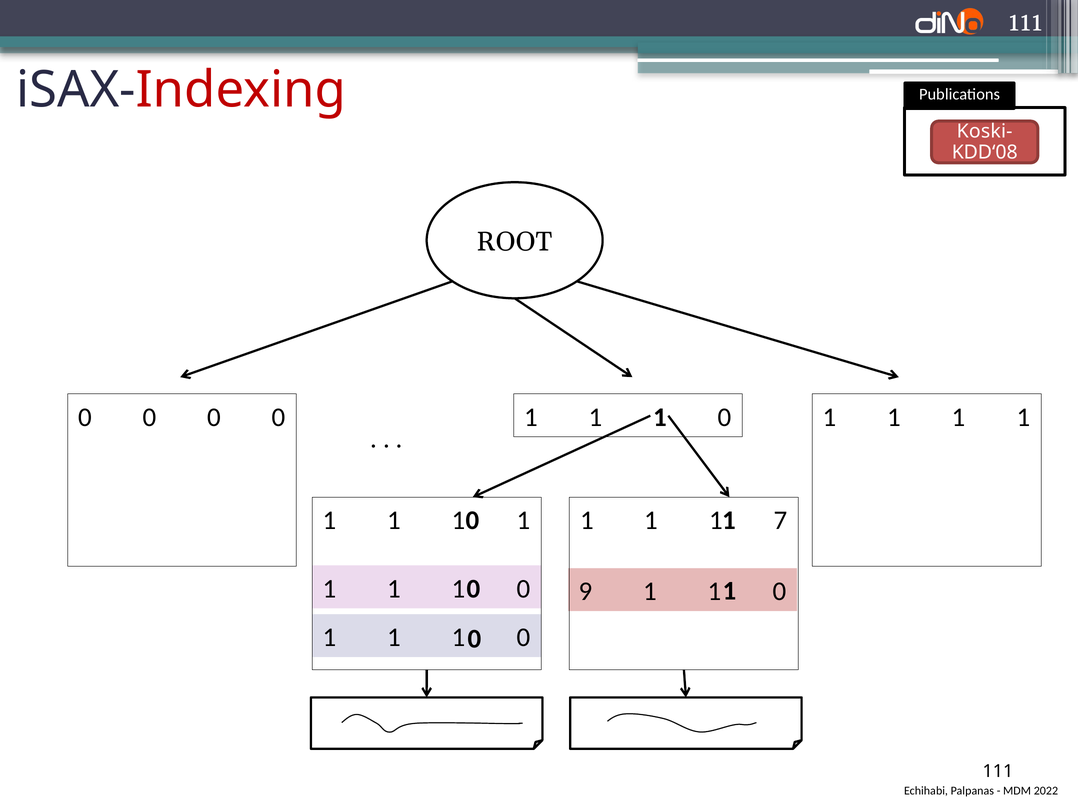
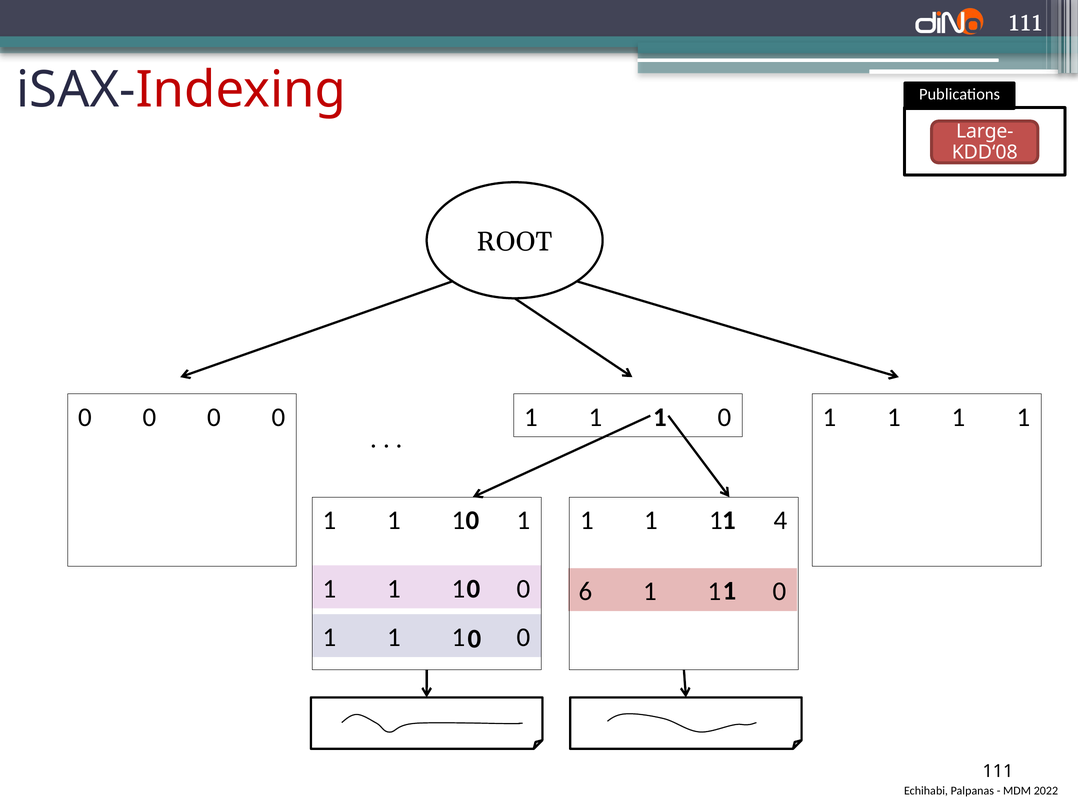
Koski-: Koski- -> Large-
7: 7 -> 4
9: 9 -> 6
